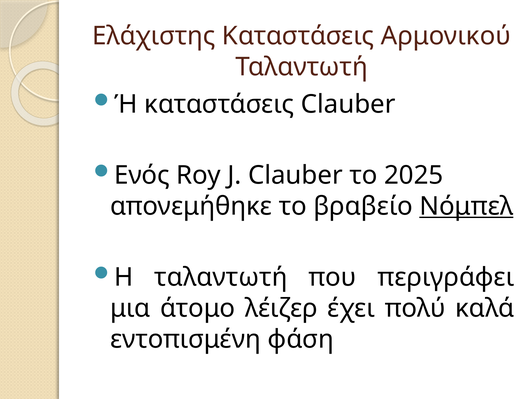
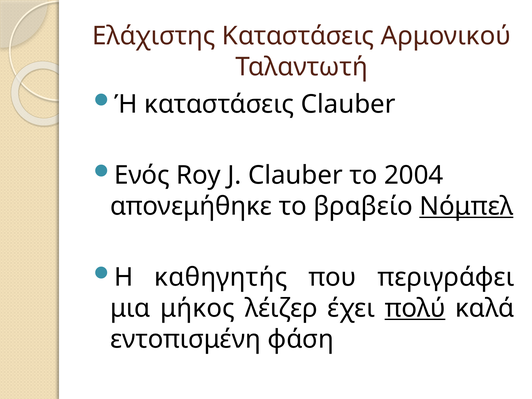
2025: 2025 -> 2004
Η ταλαντωτή: ταλαντωτή -> καθηγητής
άτομο: άτομο -> μήκος
πολύ underline: none -> present
